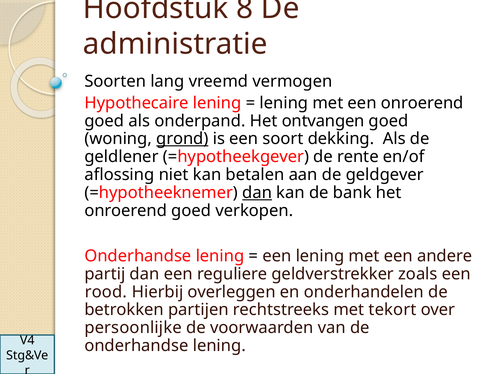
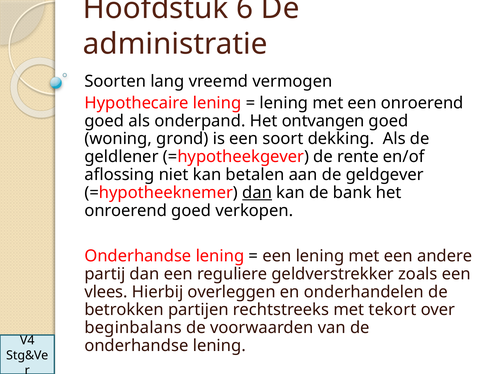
8: 8 -> 6
grond underline: present -> none
rood: rood -> vlees
persoonlijke: persoonlijke -> beginbalans
